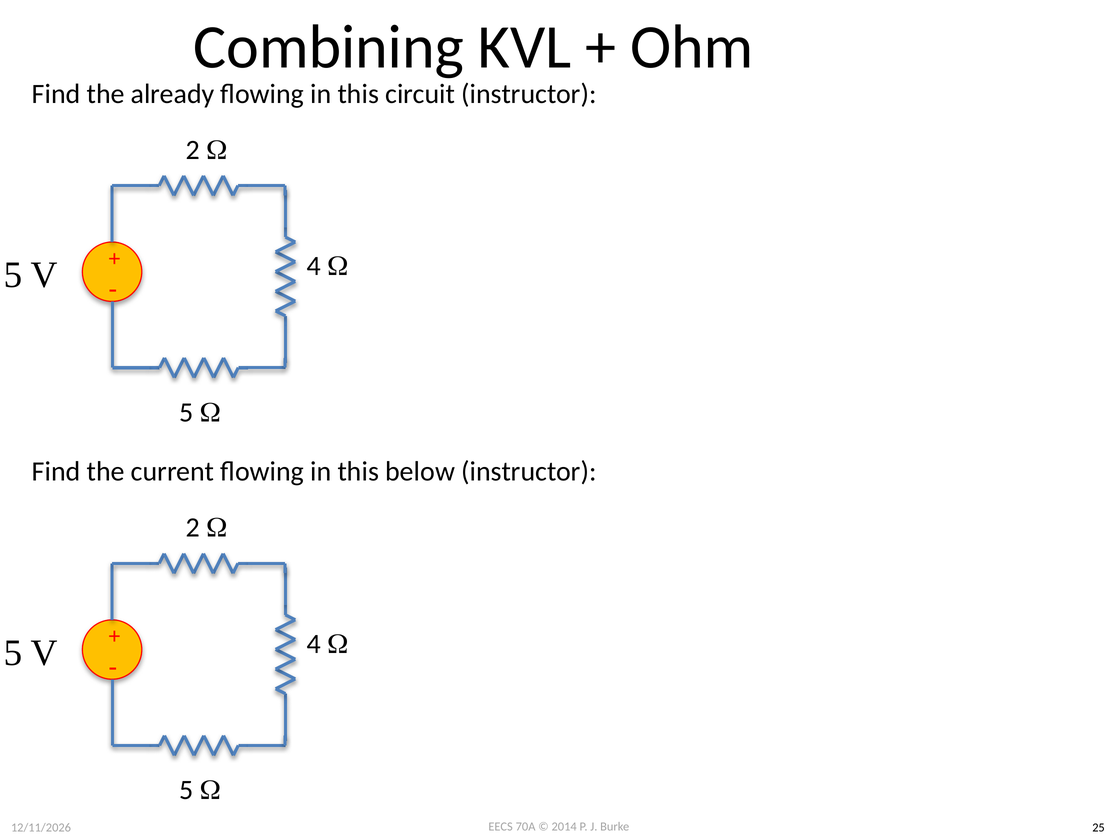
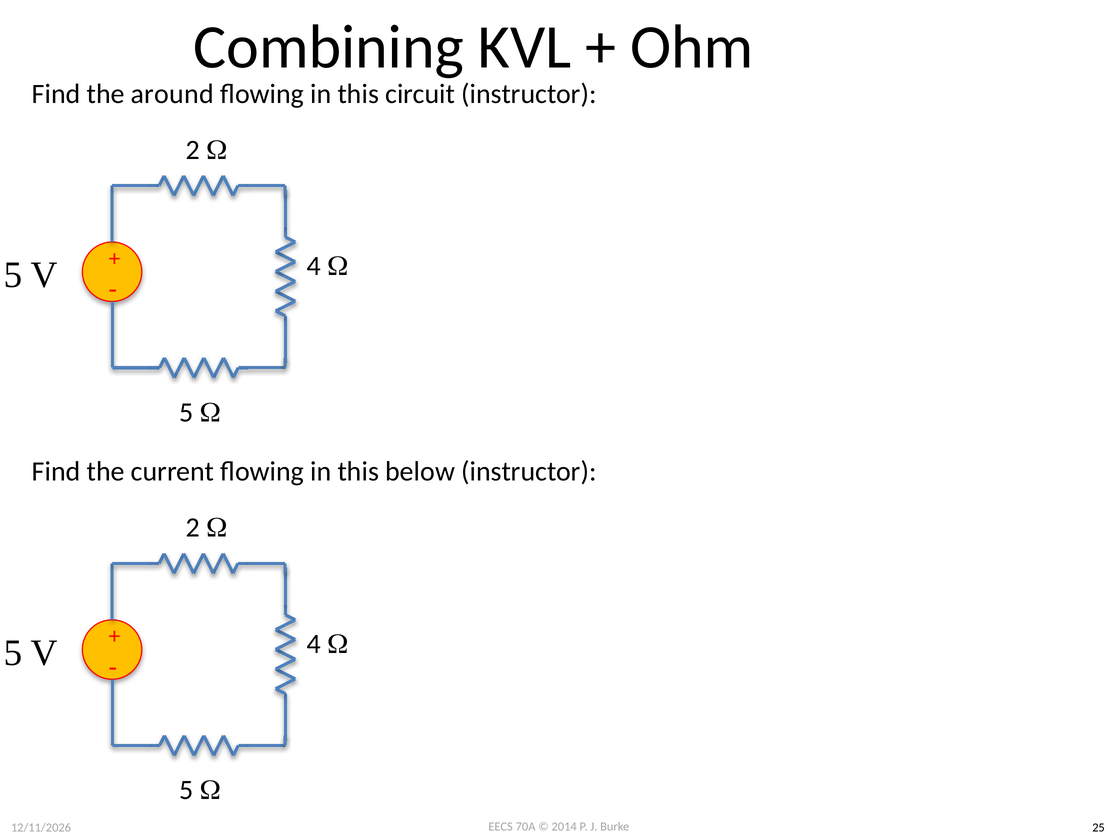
already: already -> around
